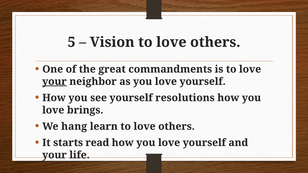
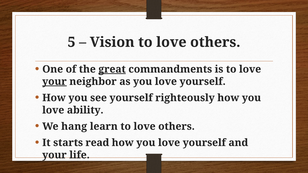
great underline: none -> present
resolutions: resolutions -> righteously
brings: brings -> ability
